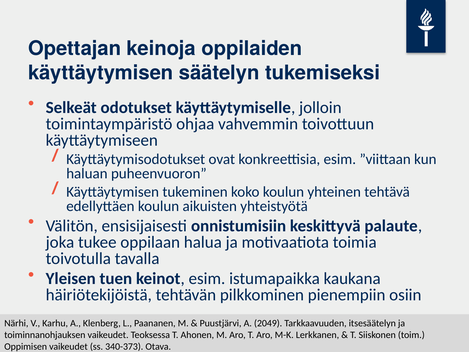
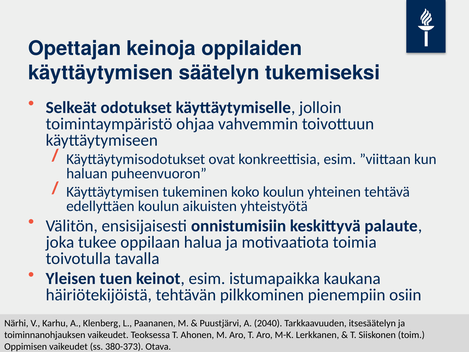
2049: 2049 -> 2040
340-373: 340-373 -> 380-373
